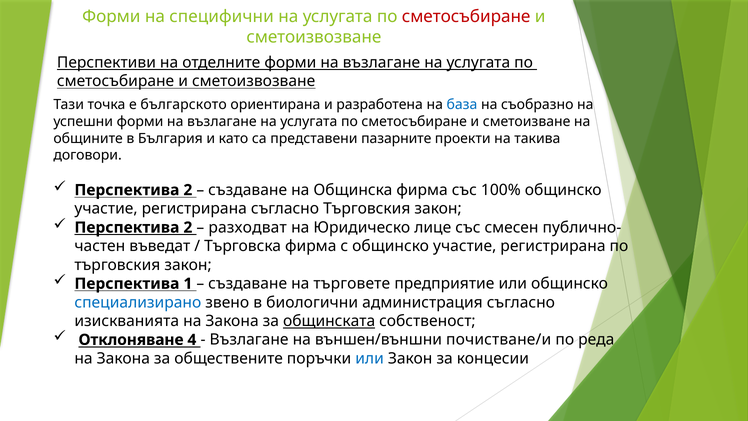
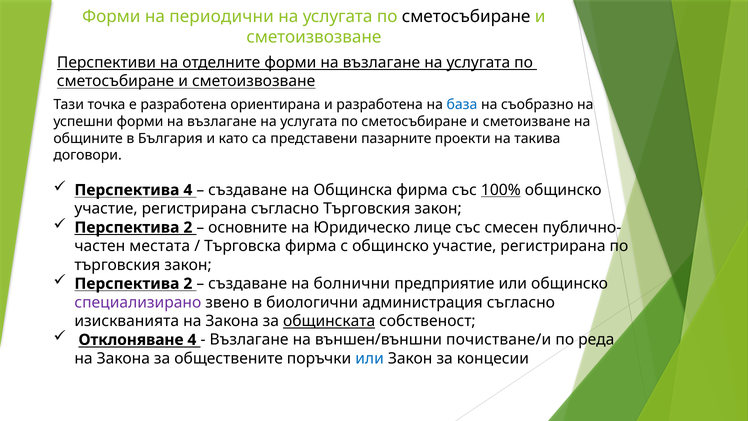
специфични: специфични -> периодични
сметосъбиране at (466, 17) colour: red -> black
е българското: българското -> разработена
2 at (188, 190): 2 -> 4
100% underline: none -> present
разходват: разходват -> основните
въведат: въведат -> местата
1 at (188, 283): 1 -> 2
търговете: търговете -> болнични
специализирано colour: blue -> purple
